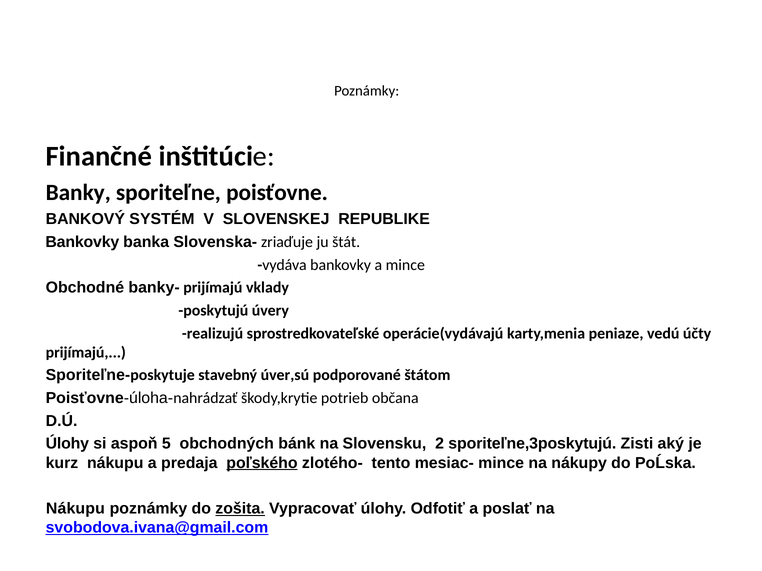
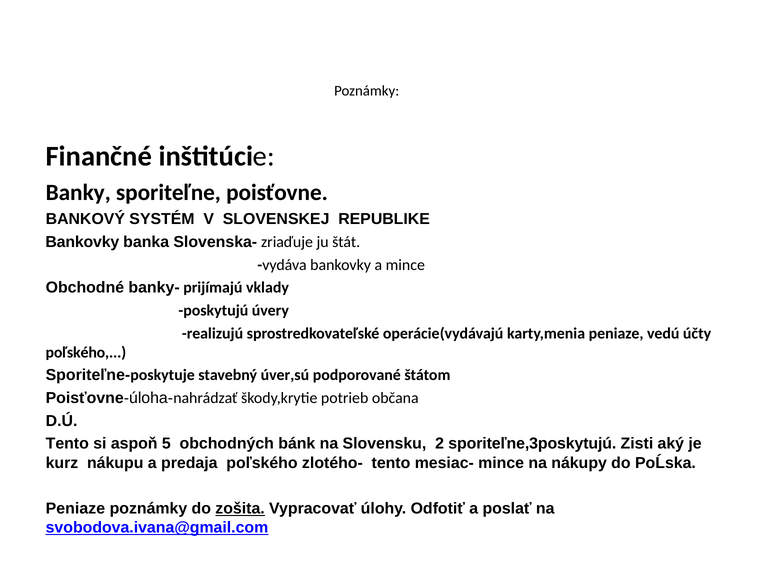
prijímajú at (86, 353): prijímajú -> poľského
Úlohy at (67, 444): Úlohy -> Tento
poľského at (262, 463) underline: present -> none
Nákupu at (75, 509): Nákupu -> Peniaze
